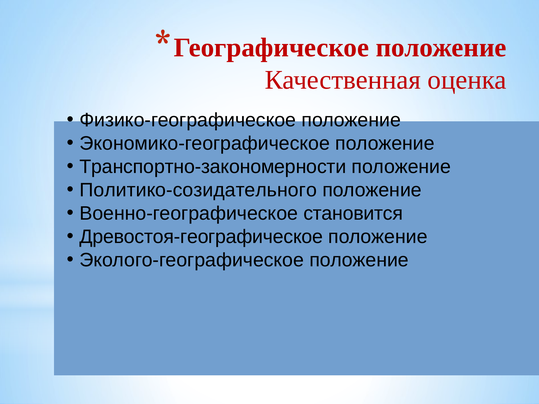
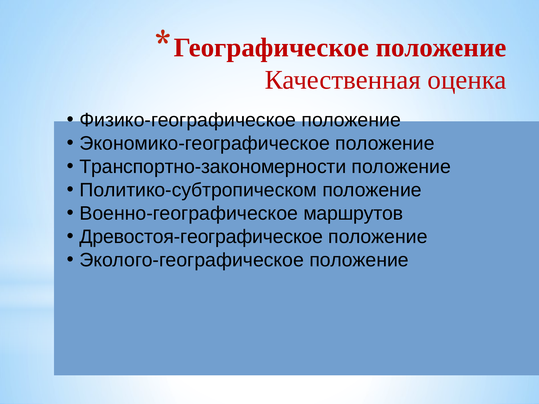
Политико-созидательного: Политико-созидательного -> Политико-субтропическом
становится: становится -> маршрутов
